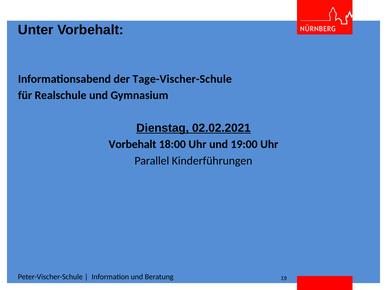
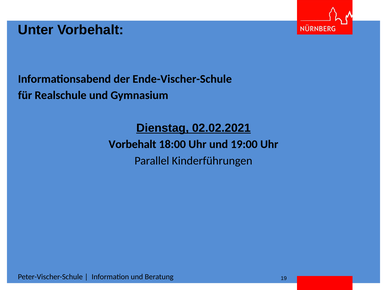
Tage-Vischer-Schule: Tage-Vischer-Schule -> Ende-Vischer-Schule
